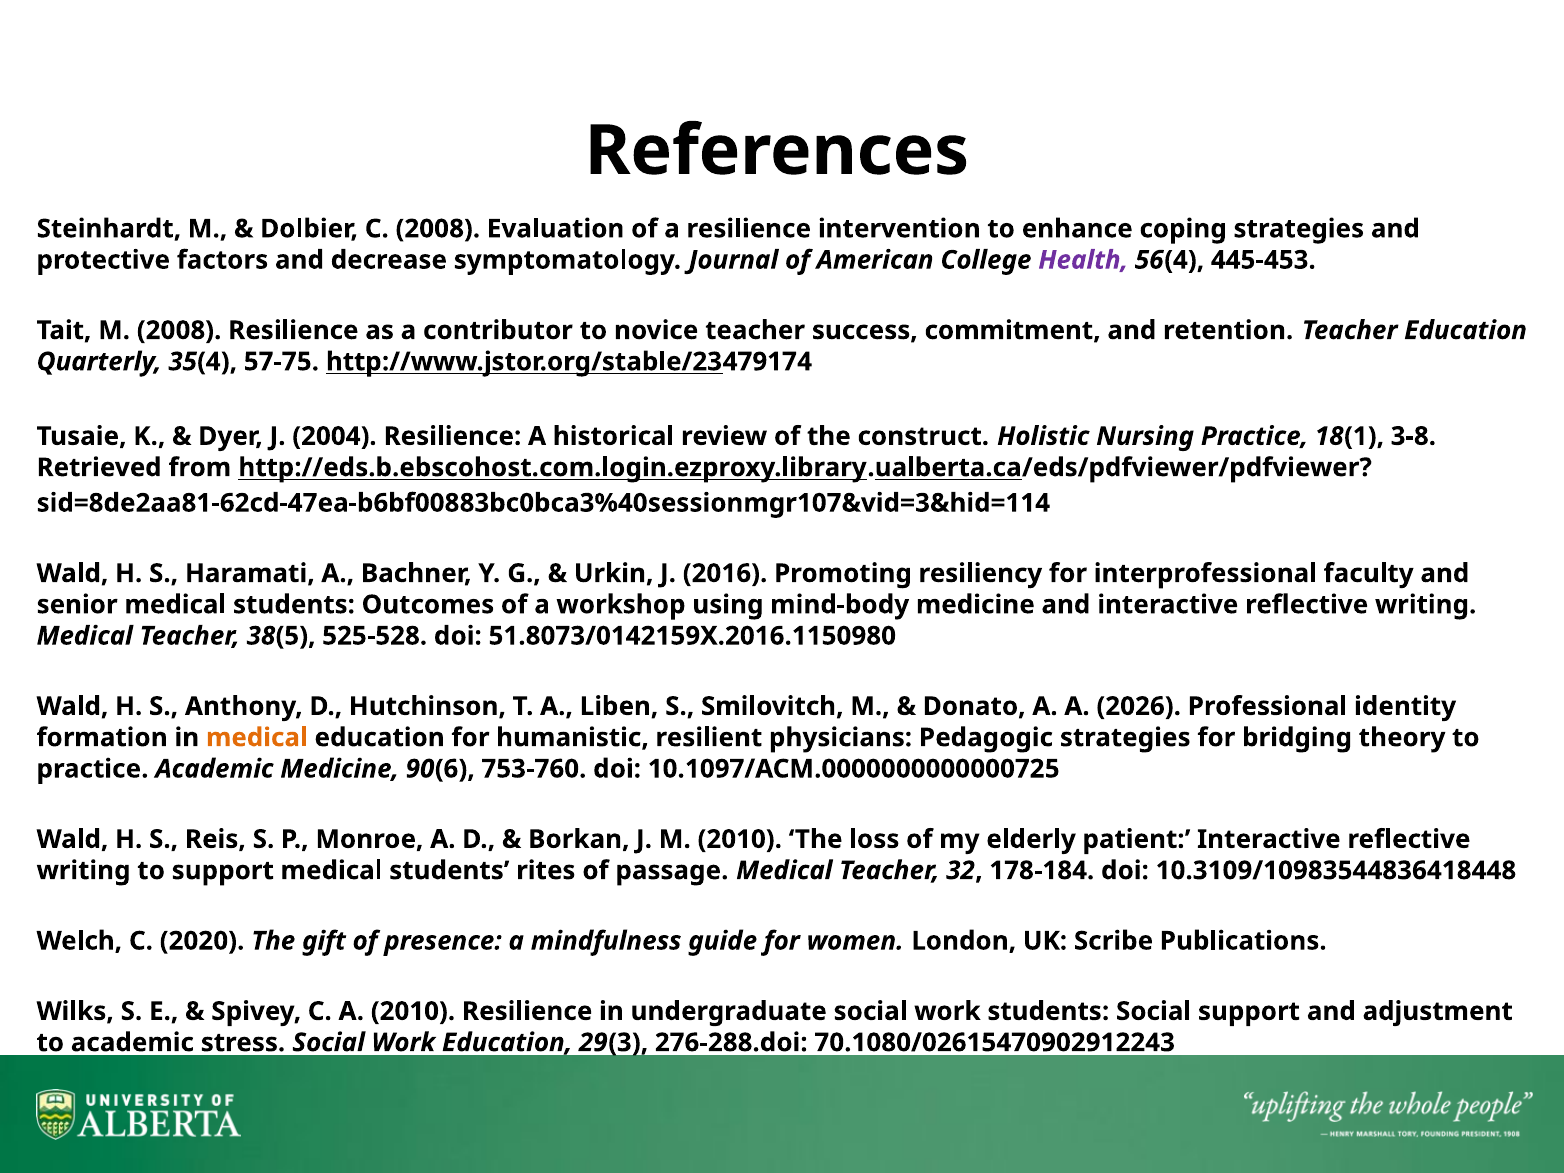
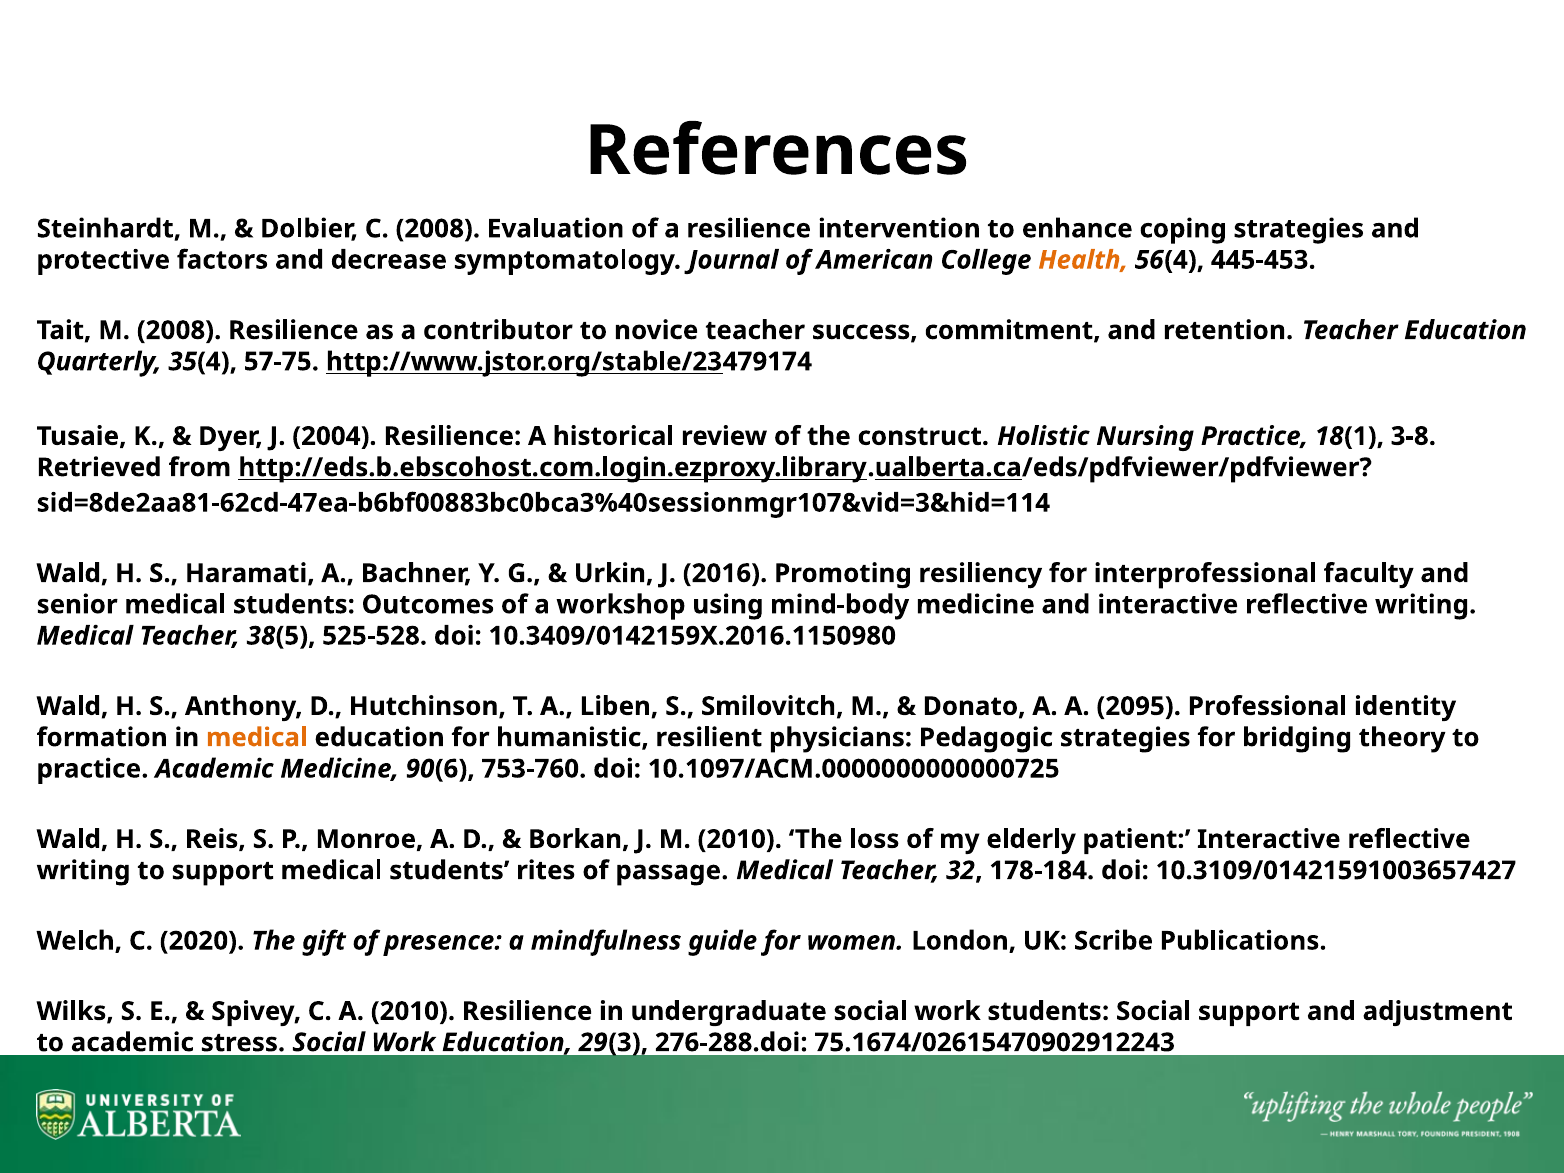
Health colour: purple -> orange
51.8073/0142159X.2016.1150980: 51.8073/0142159X.2016.1150980 -> 10.3409/0142159X.2016.1150980
2026: 2026 -> 2095
10.3109/10983544836418448: 10.3109/10983544836418448 -> 10.3109/01421591003657427
70.1080/02615470902912243: 70.1080/02615470902912243 -> 75.1674/02615470902912243
